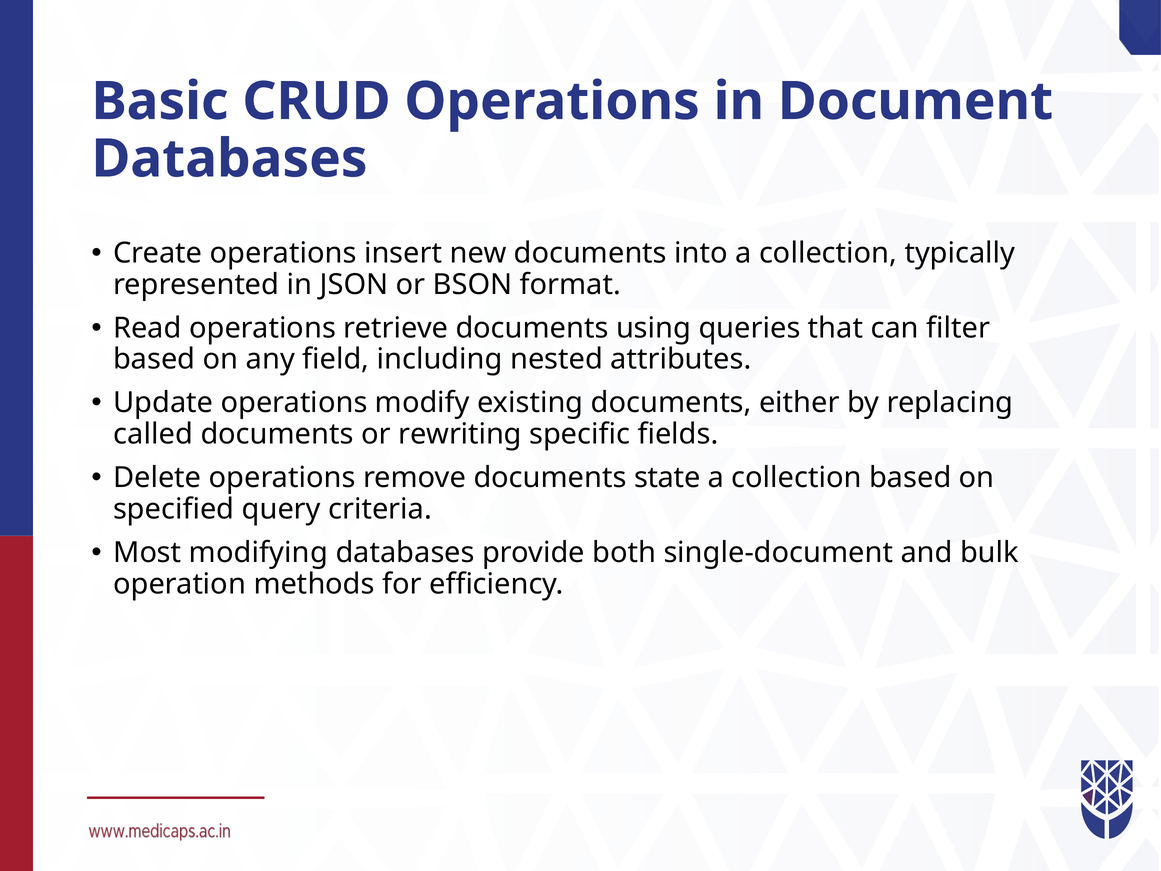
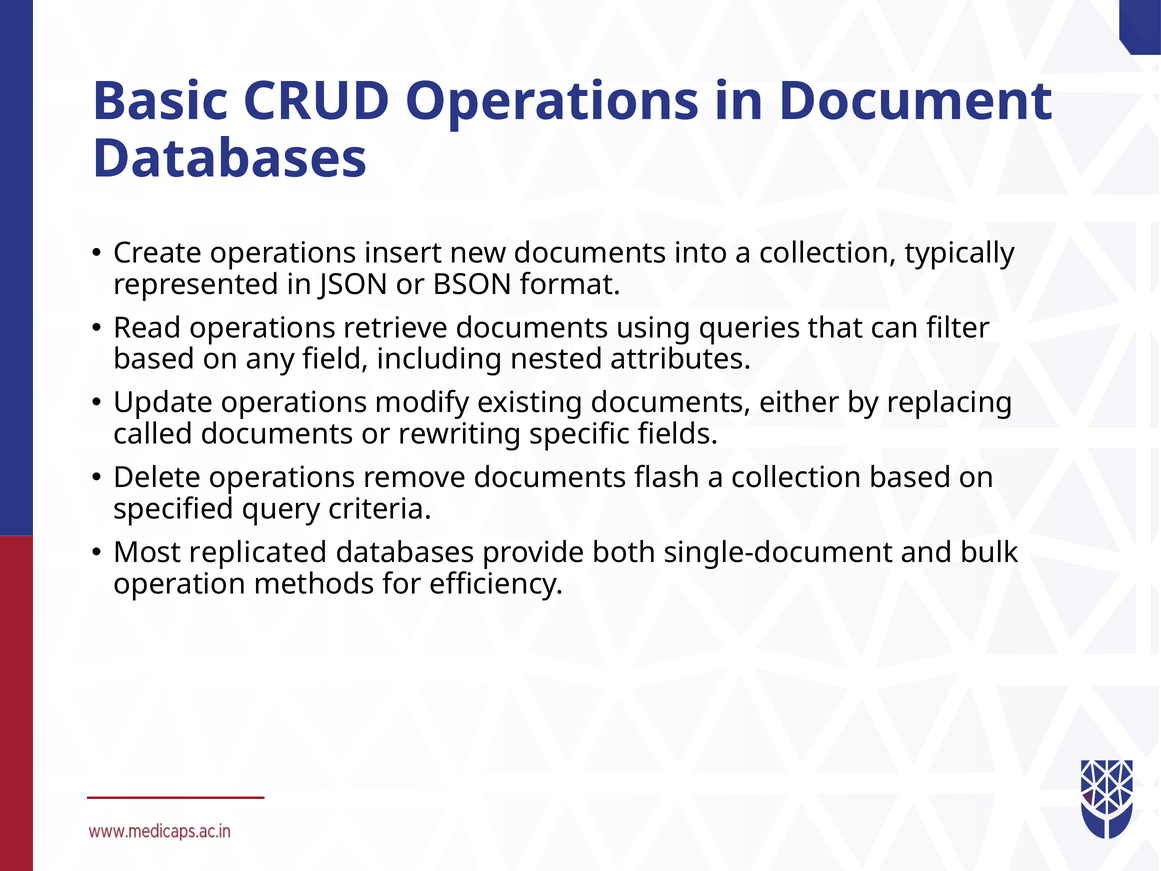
state: state -> flash
modifying: modifying -> replicated
